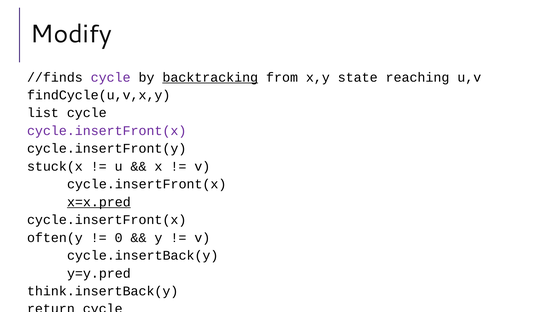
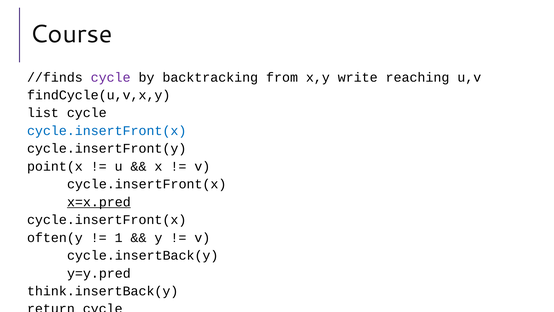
Modify: Modify -> Course
backtracking underline: present -> none
state: state -> write
cycle.insertFront(x at (107, 131) colour: purple -> blue
stuck(x: stuck(x -> point(x
0: 0 -> 1
